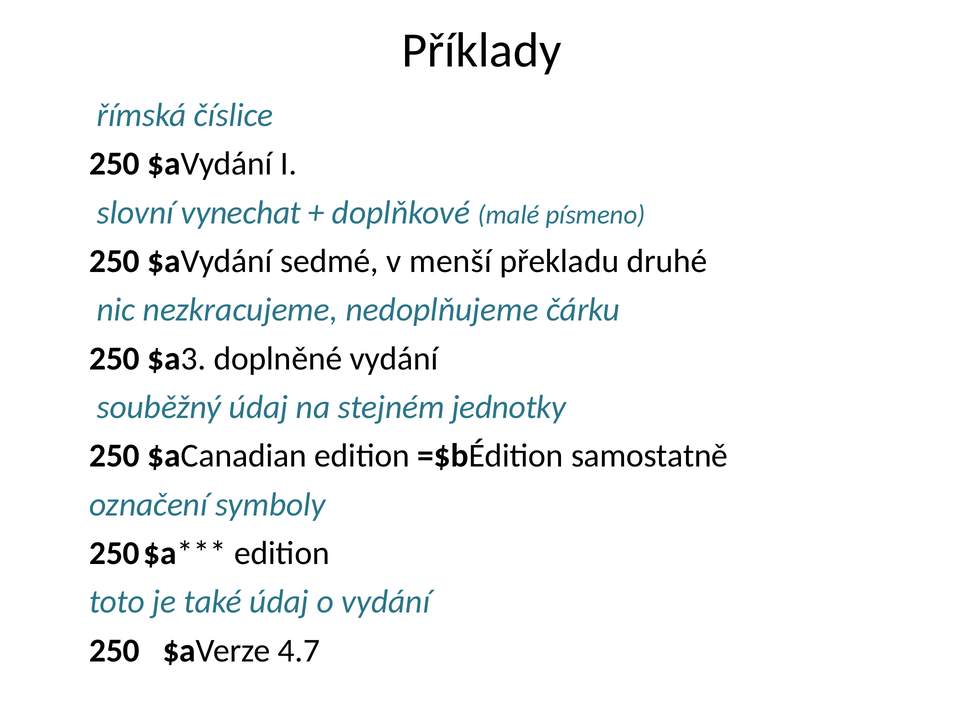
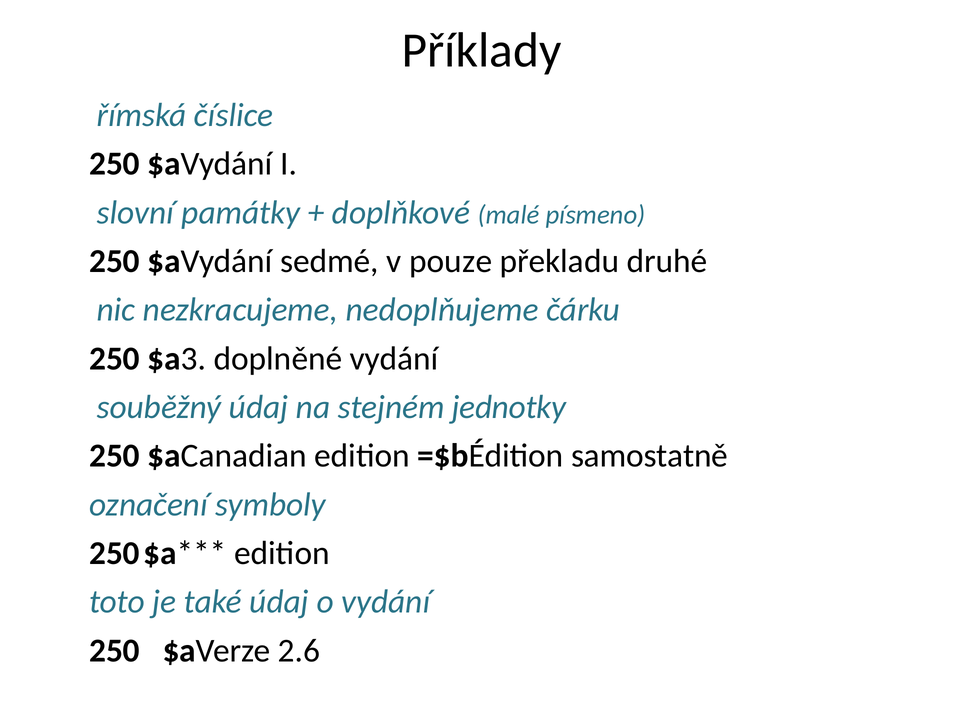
vynechat: vynechat -> památky
menší: menší -> pouze
4.7: 4.7 -> 2.6
